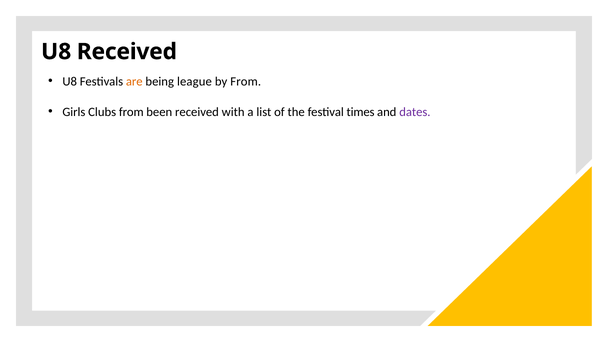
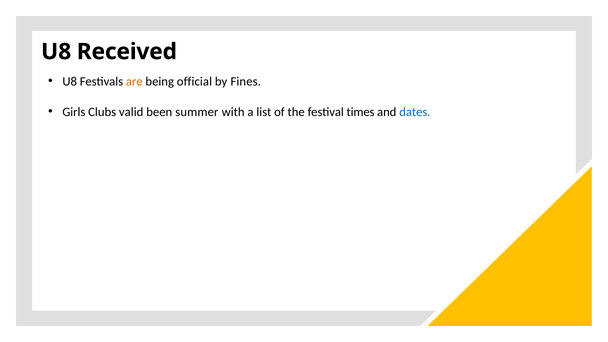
league: league -> official
by From: From -> Fines
Clubs from: from -> valid
been received: received -> summer
dates colour: purple -> blue
